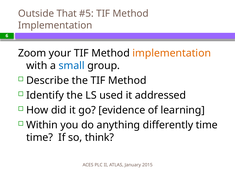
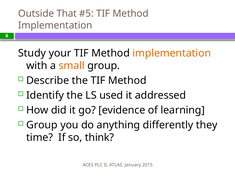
Zoom: Zoom -> Study
small colour: blue -> orange
Within at (42, 125): Within -> Group
differently time: time -> they
